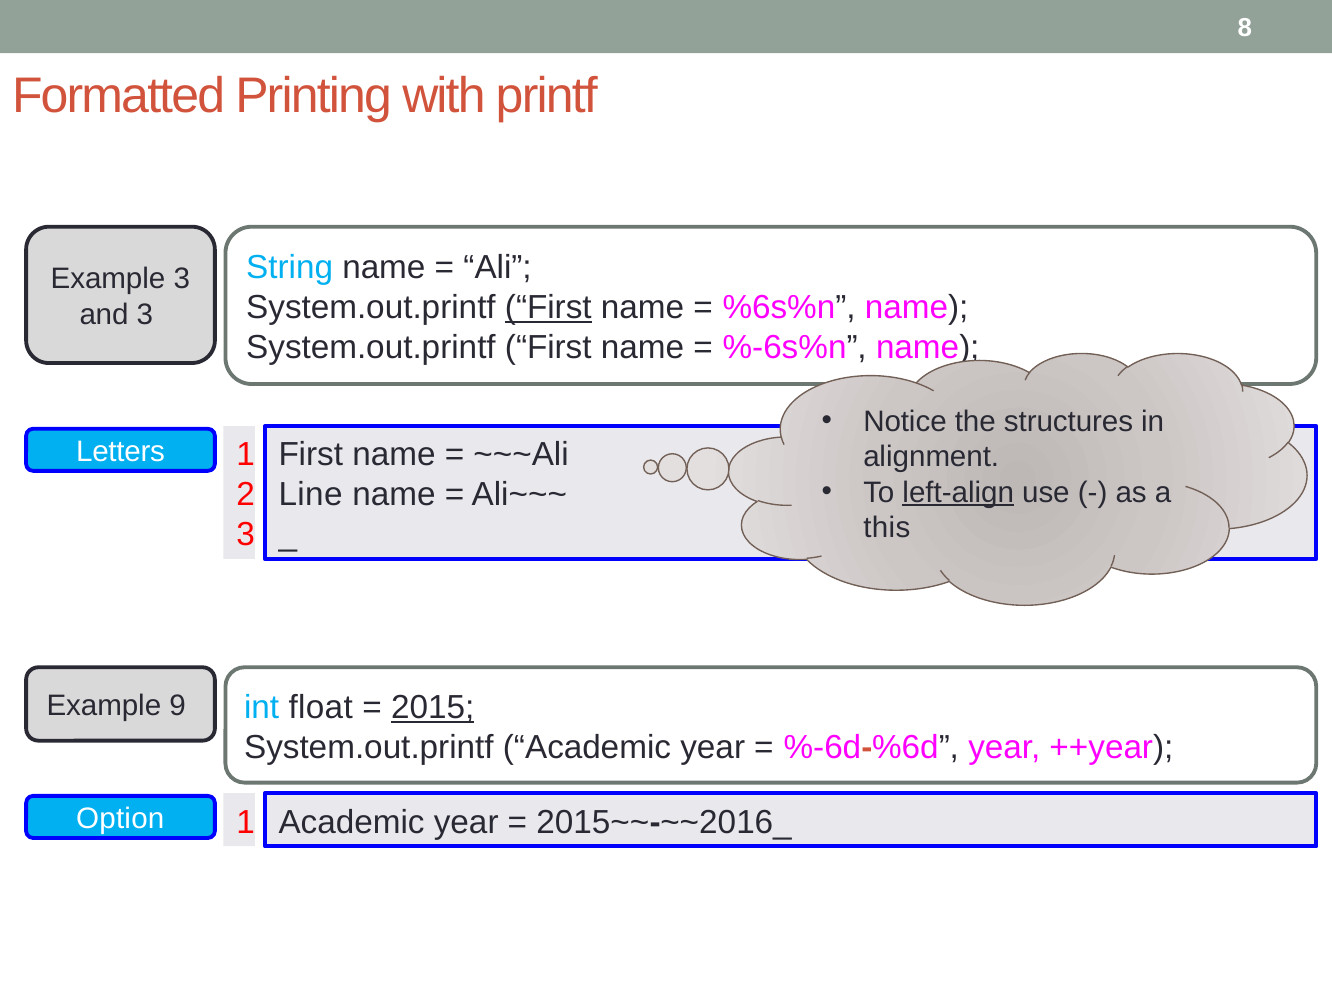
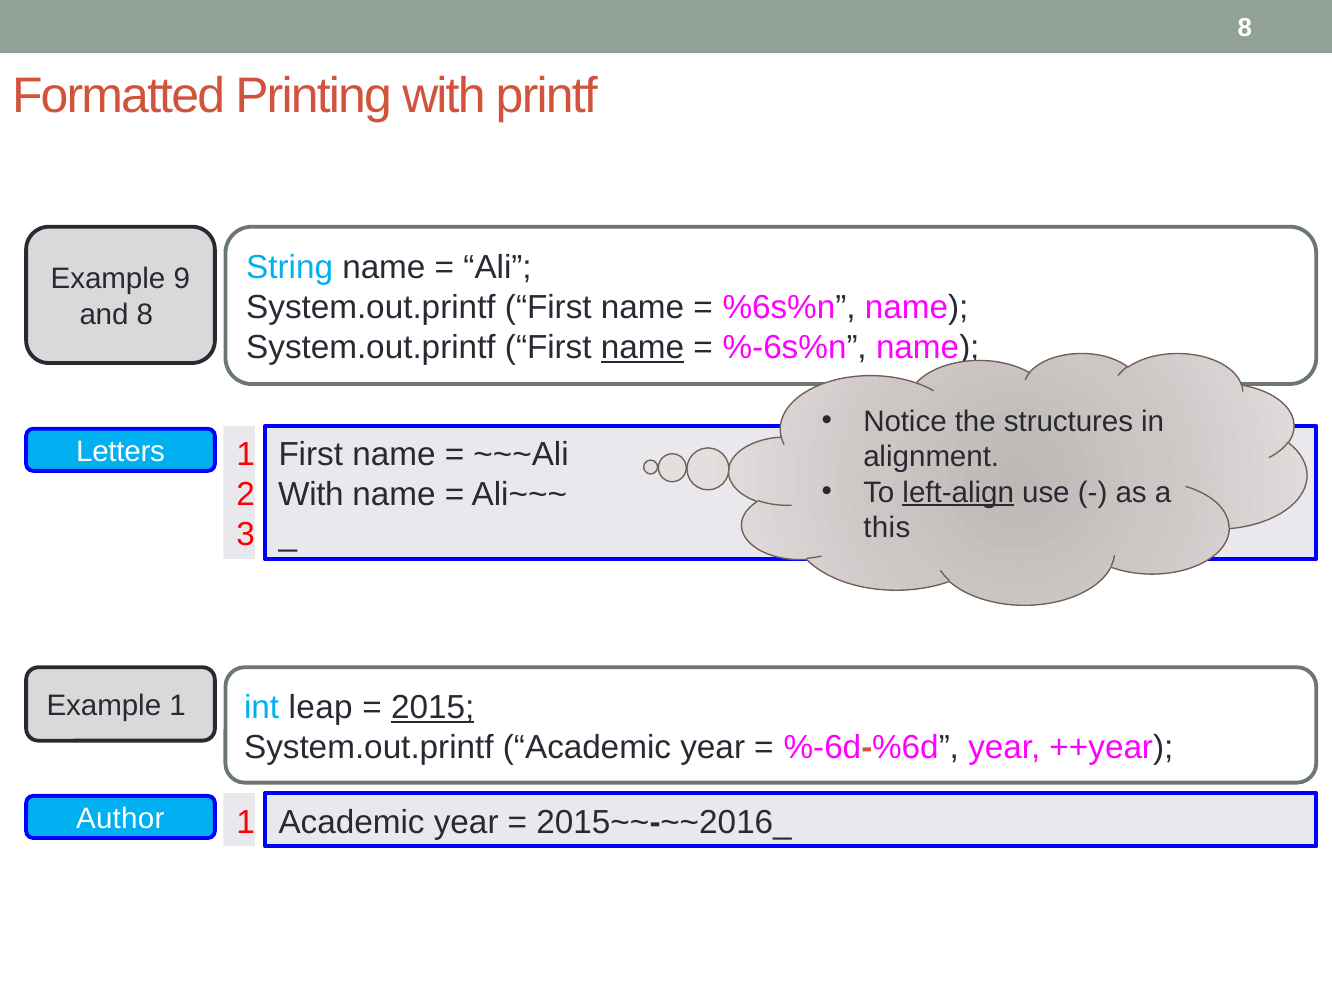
Example 3: 3 -> 9
First at (548, 308) underline: present -> none
and 3: 3 -> 8
name at (643, 348) underline: none -> present
Line at (311, 495): Line -> With
Example 9: 9 -> 1
float: float -> leap
Option: Option -> Author
